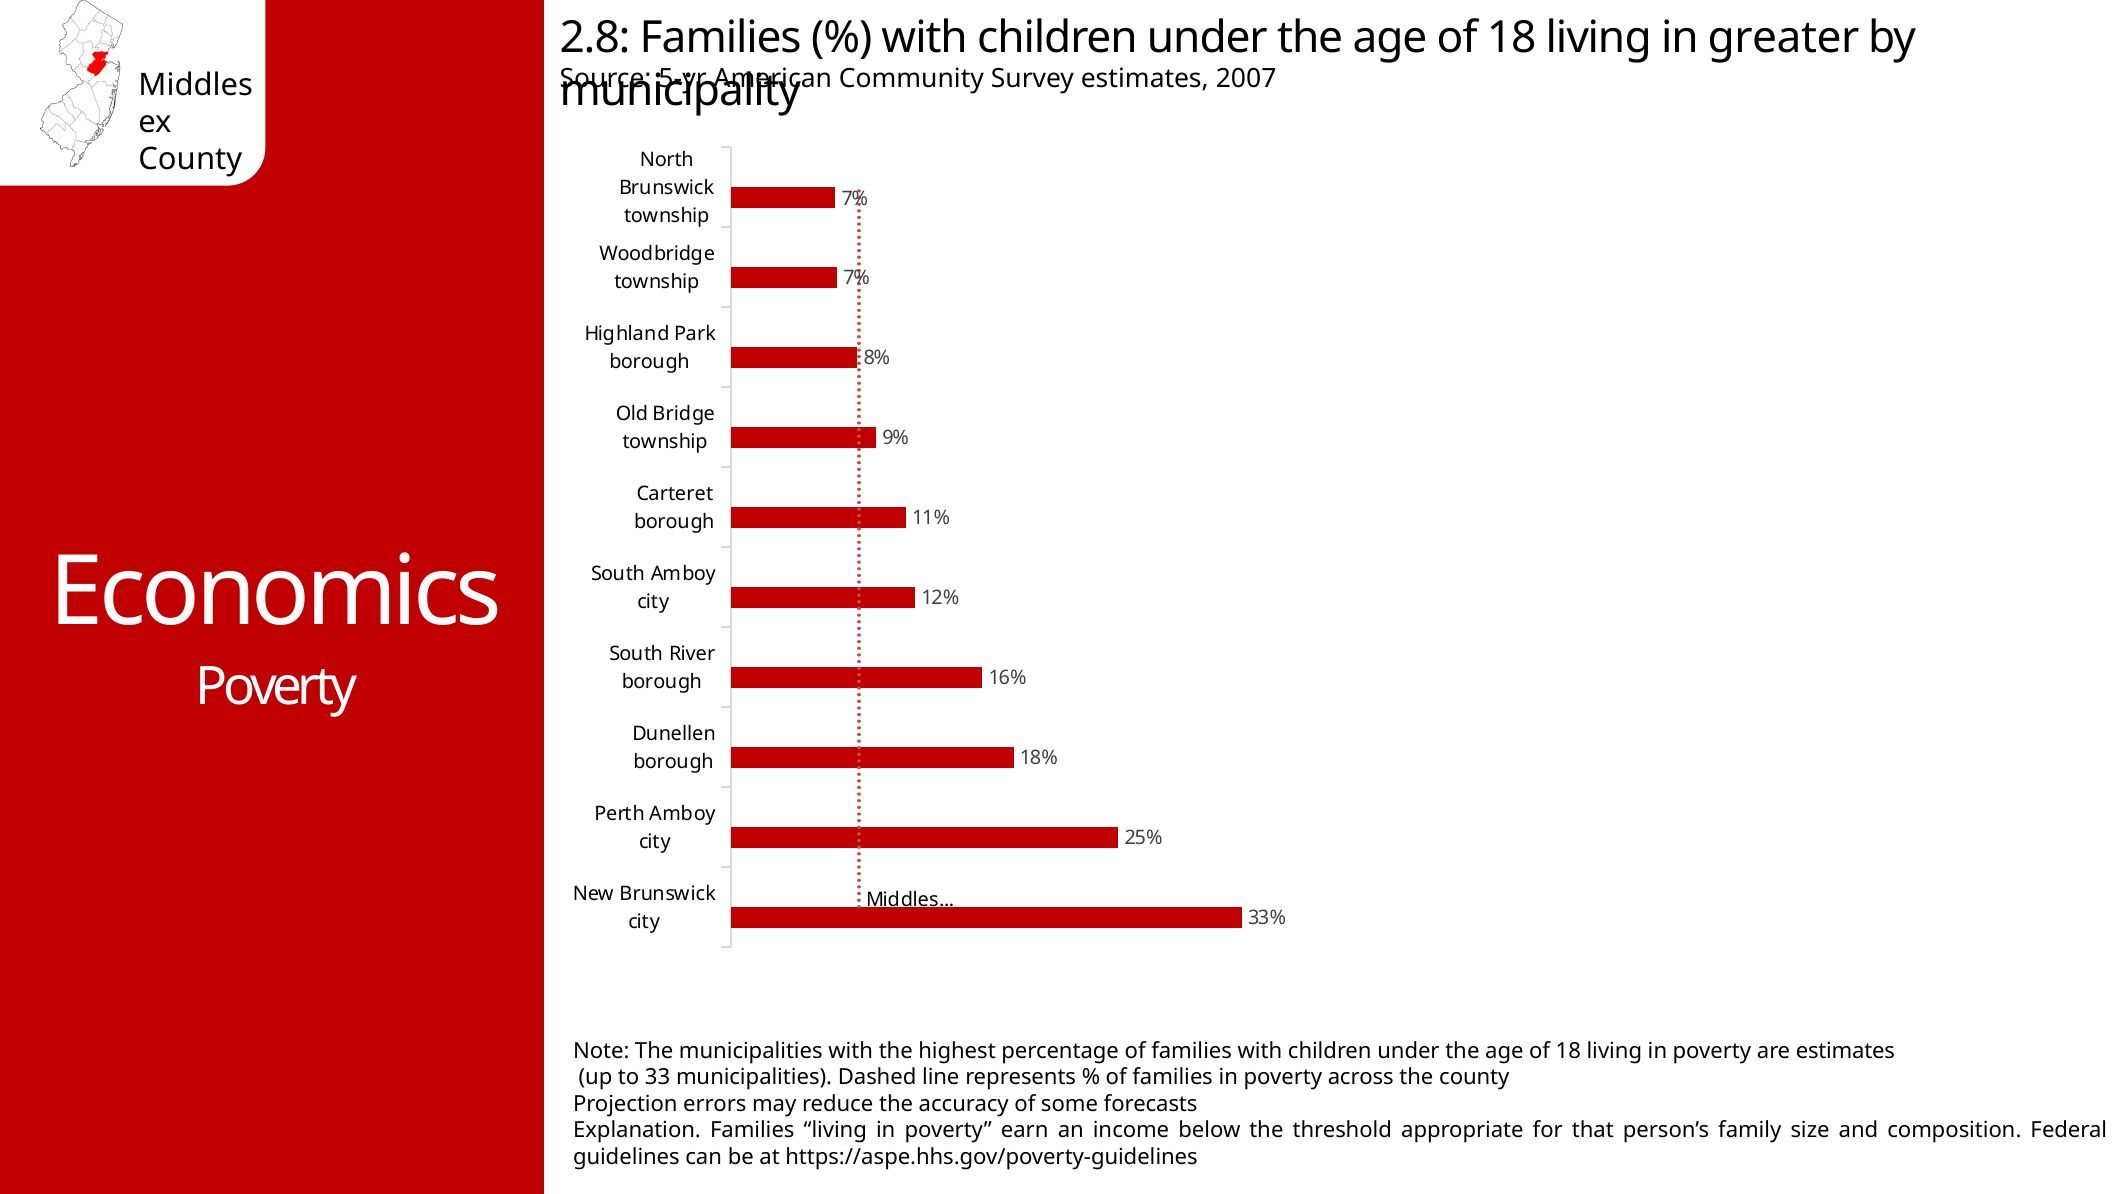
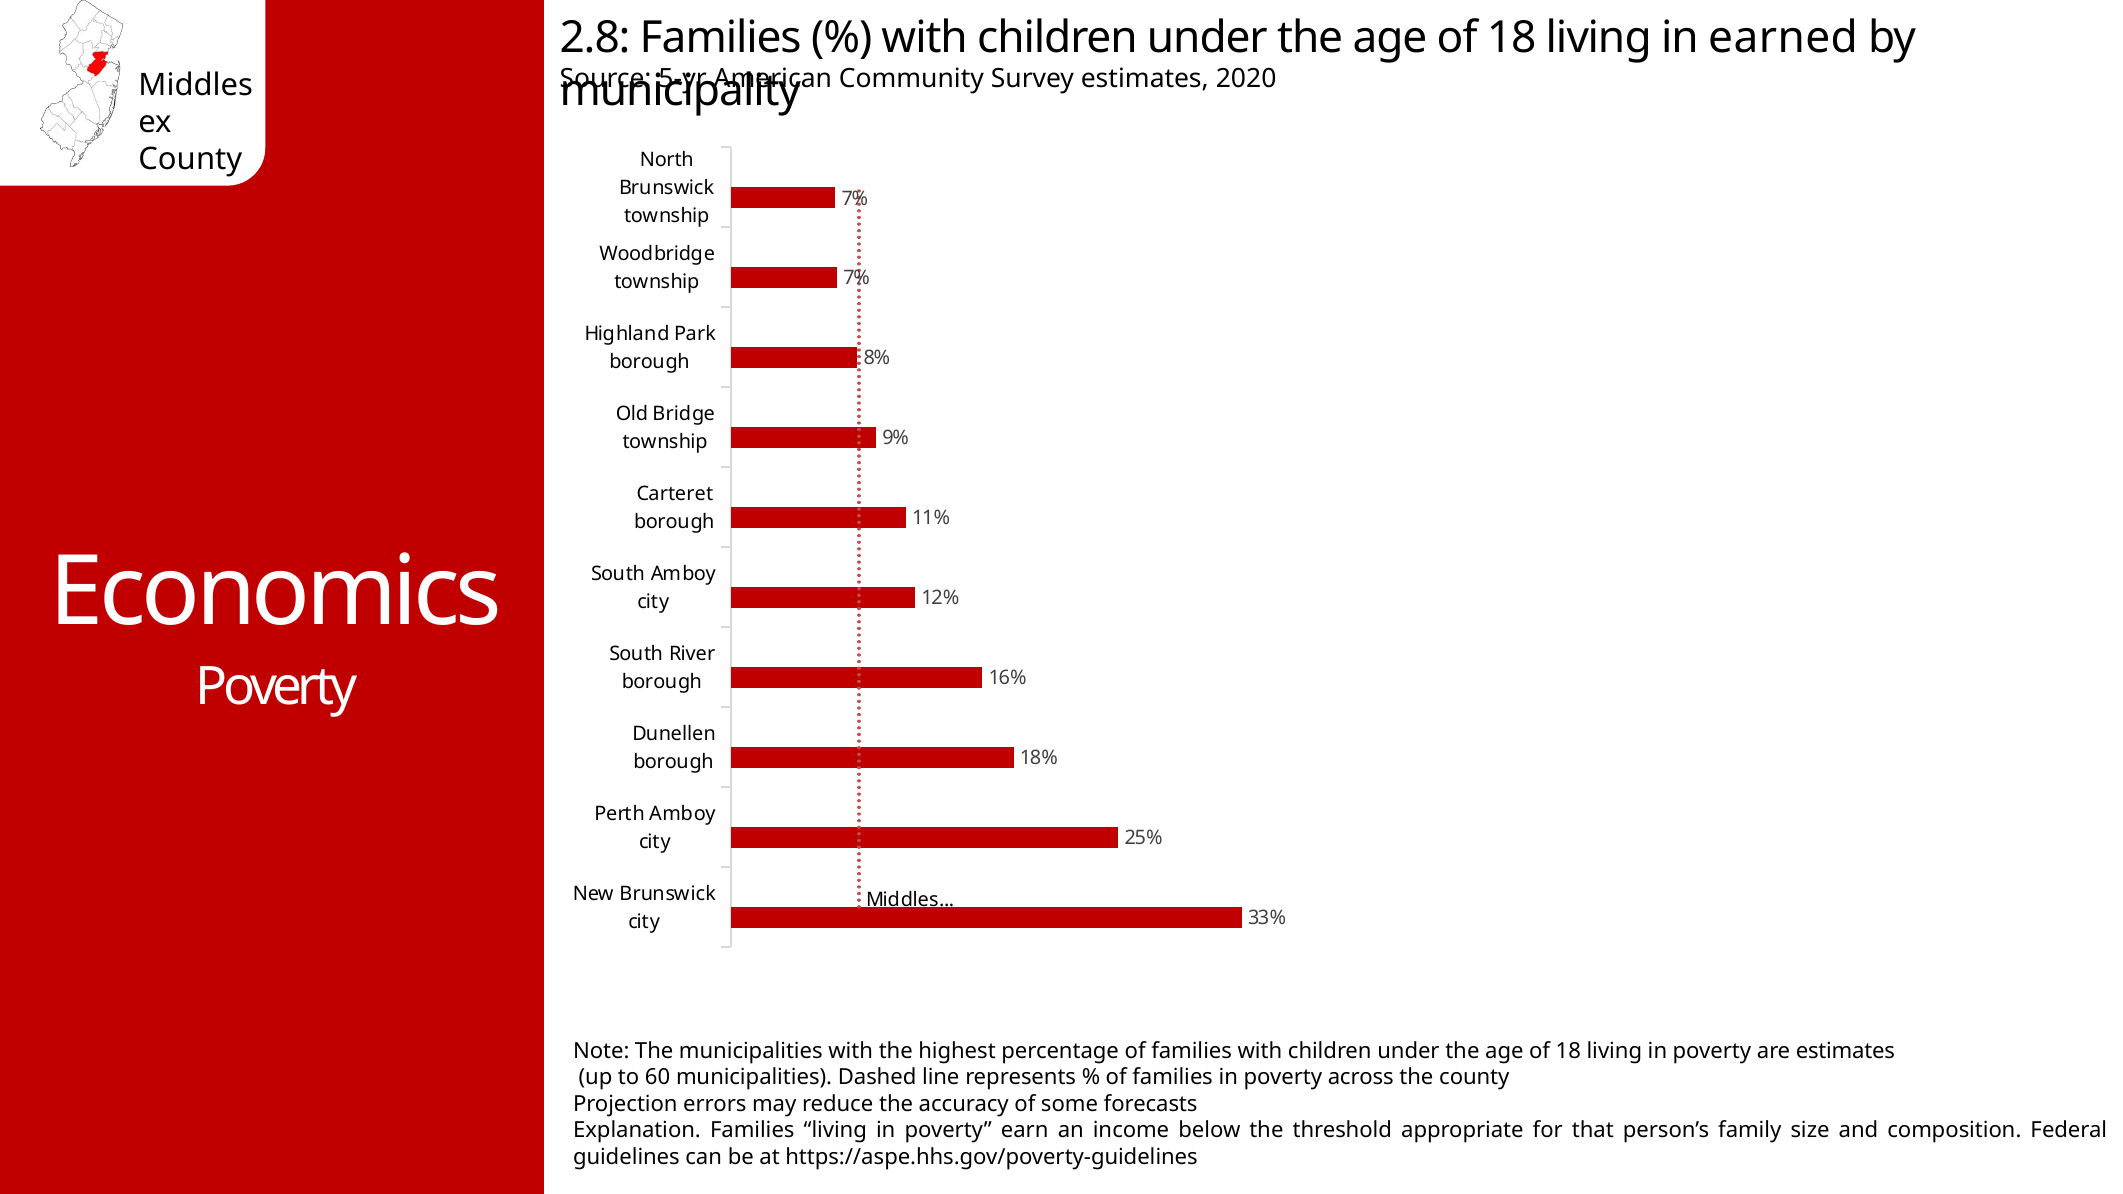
greater: greater -> earned
2007: 2007 -> 2020
33: 33 -> 60
